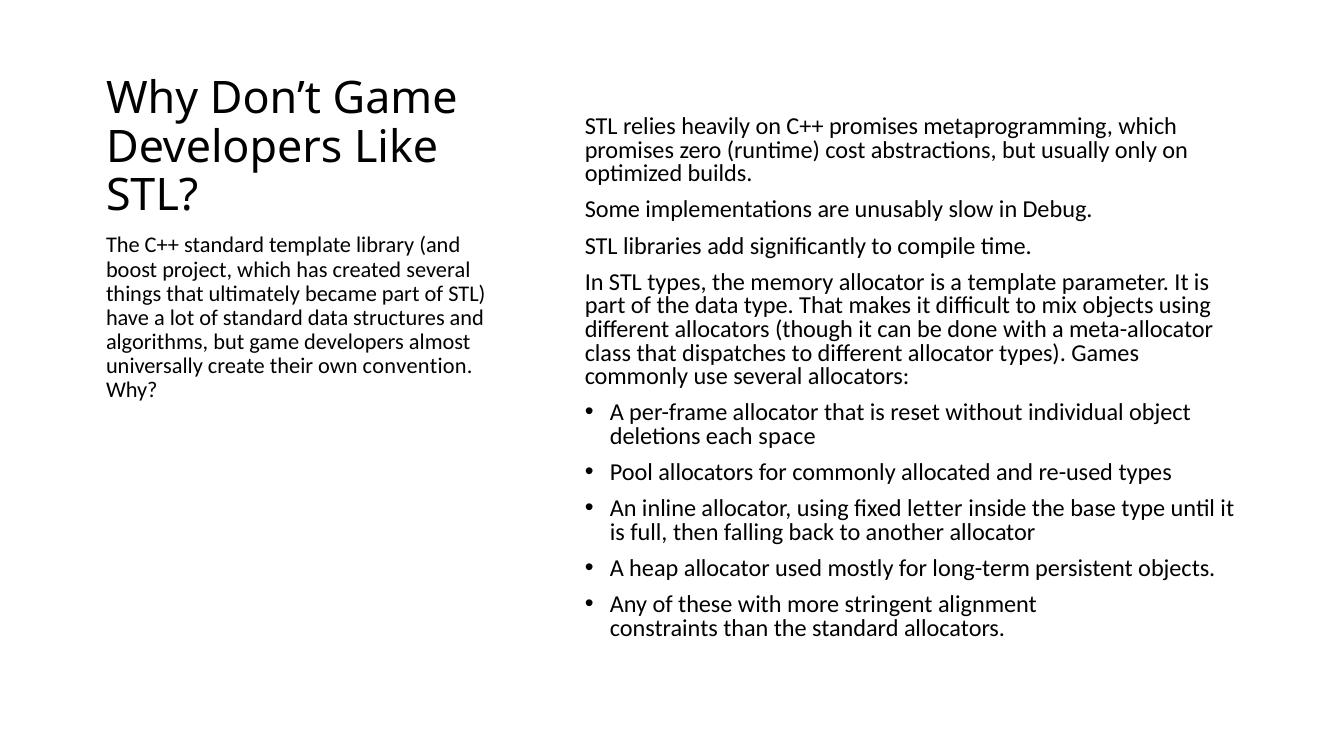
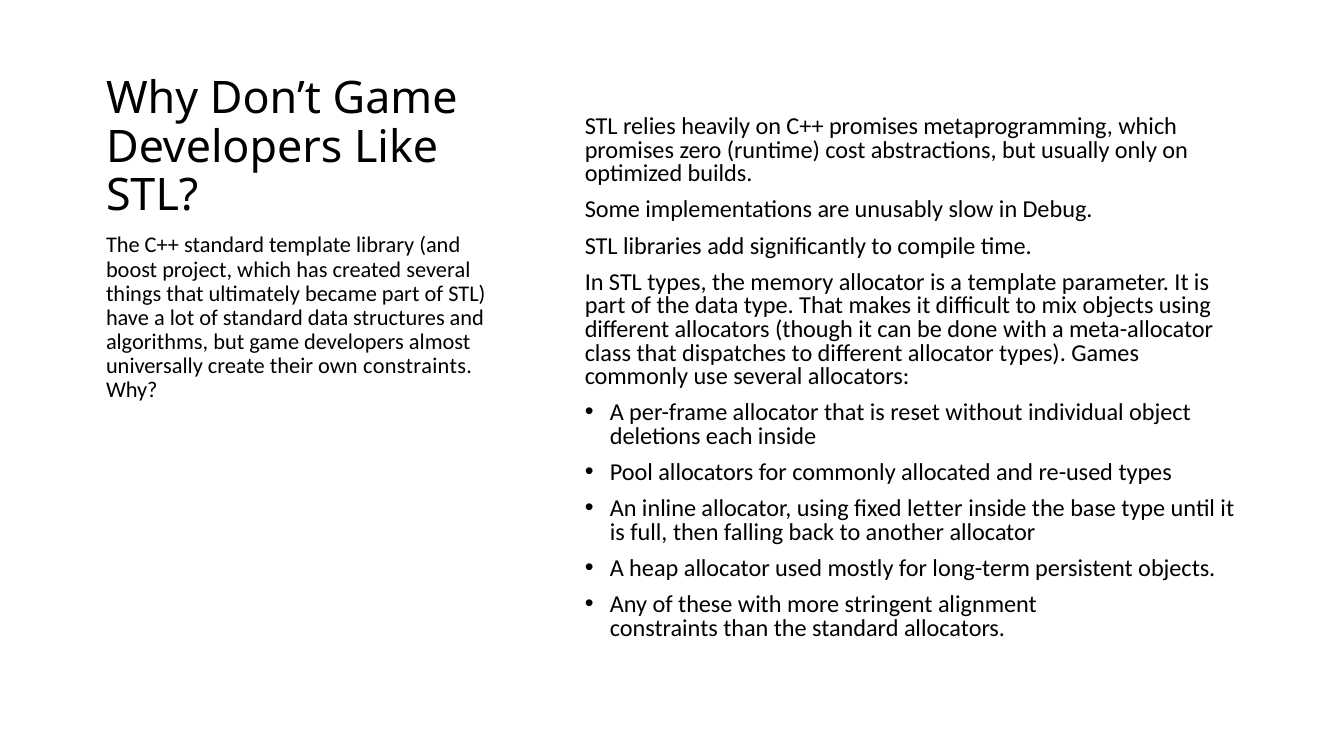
own convention: convention -> constraints
each space: space -> inside
